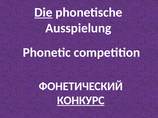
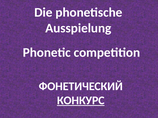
Die underline: present -> none
